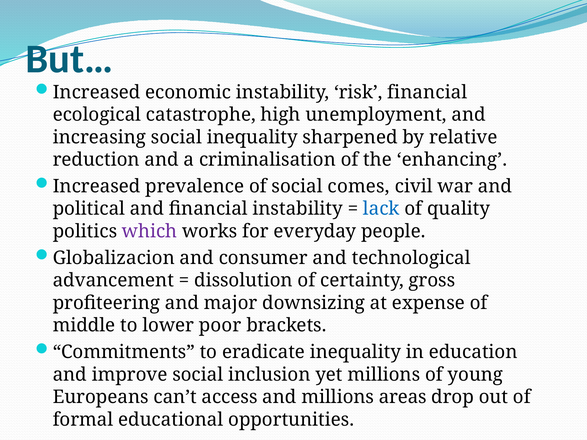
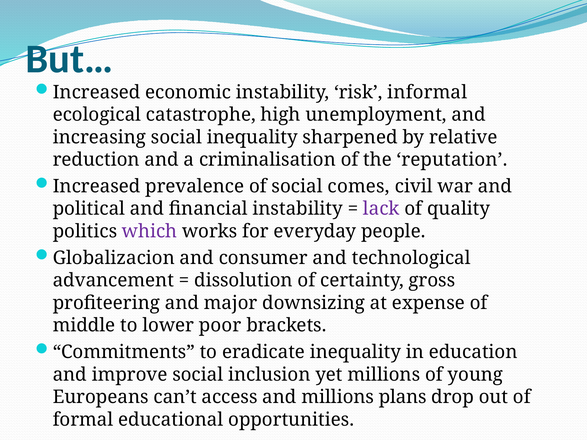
risk financial: financial -> informal
enhancing: enhancing -> reputation
lack colour: blue -> purple
areas: areas -> plans
